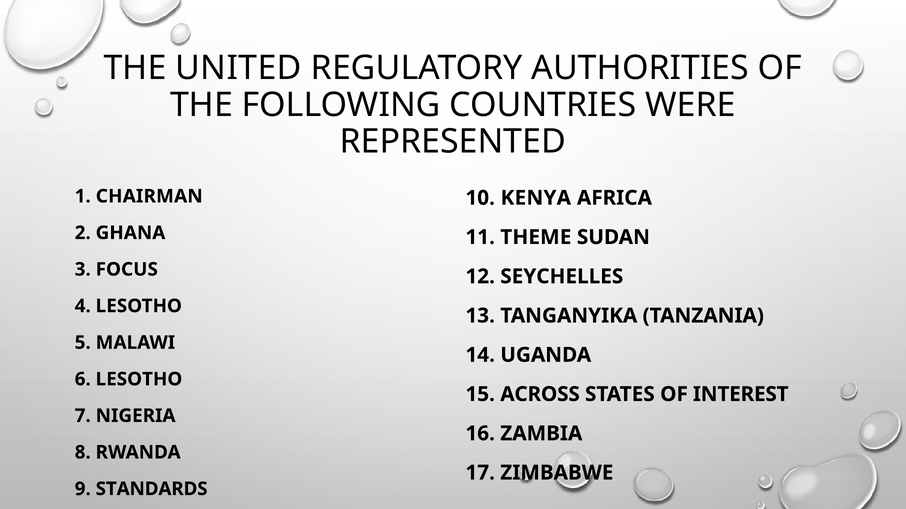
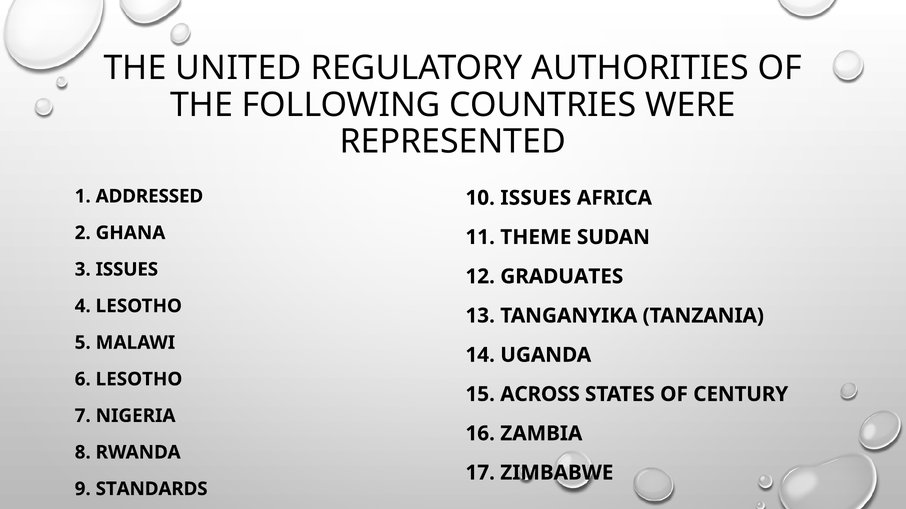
CHAIRMAN: CHAIRMAN -> ADDRESSED
10 KENYA: KENYA -> ISSUES
3 FOCUS: FOCUS -> ISSUES
SEYCHELLES: SEYCHELLES -> GRADUATES
INTEREST: INTEREST -> CENTURY
